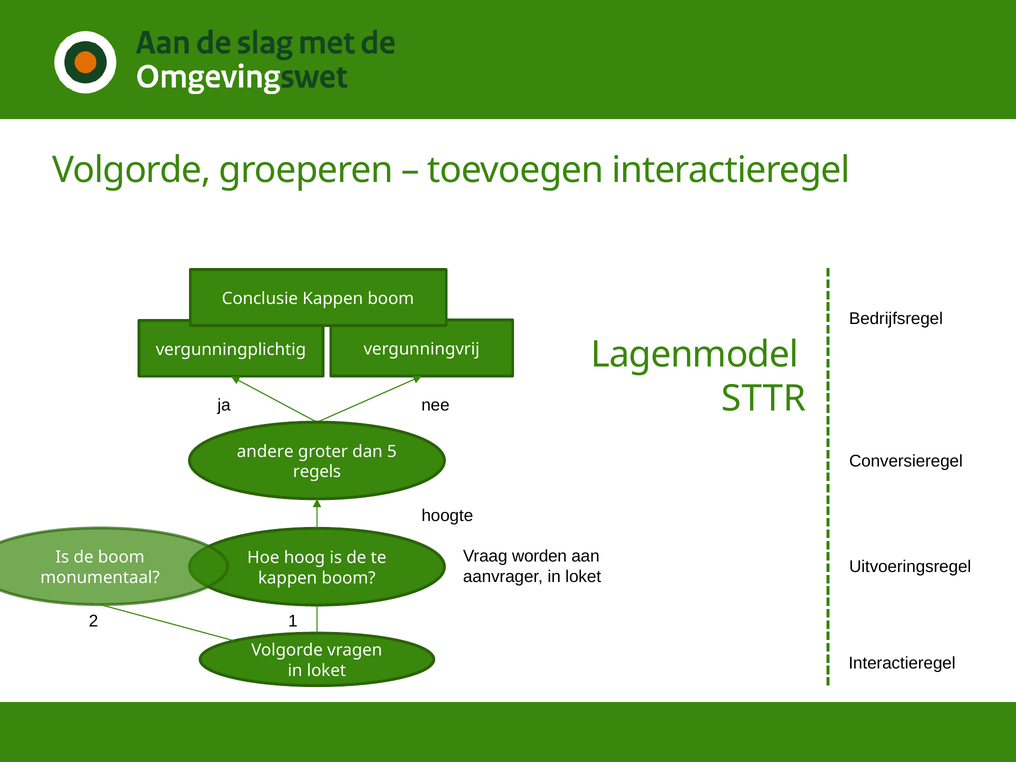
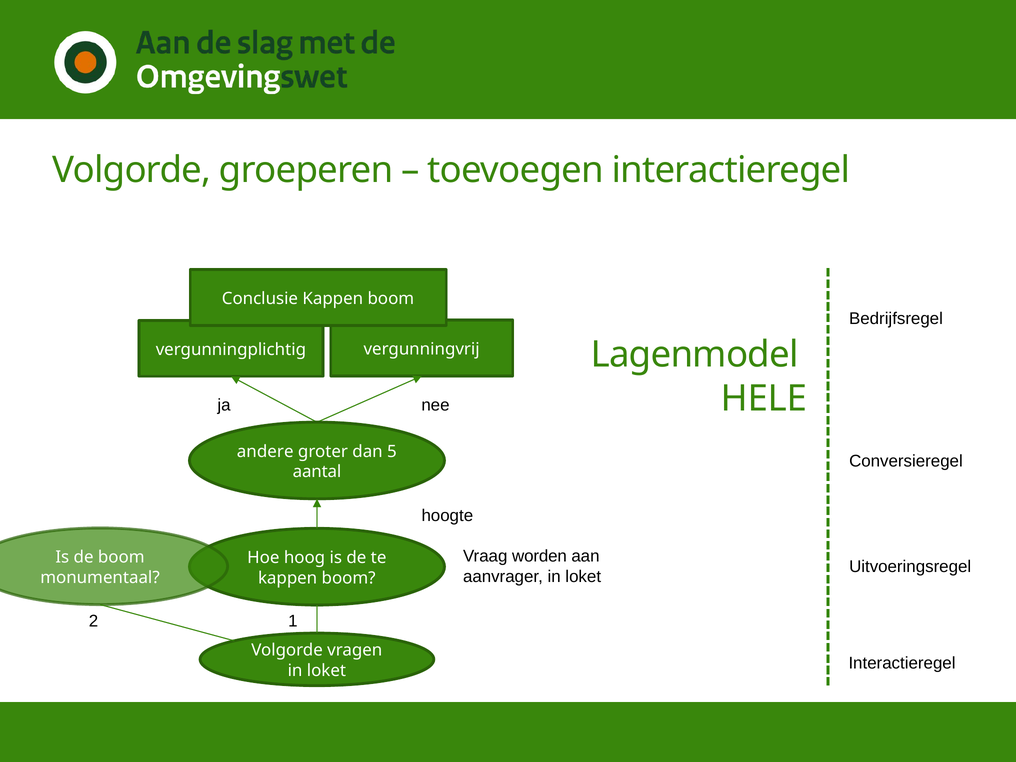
STTR: STTR -> HELE
regels: regels -> aantal
